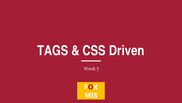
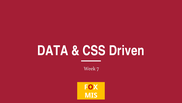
TAGS: TAGS -> DATA
